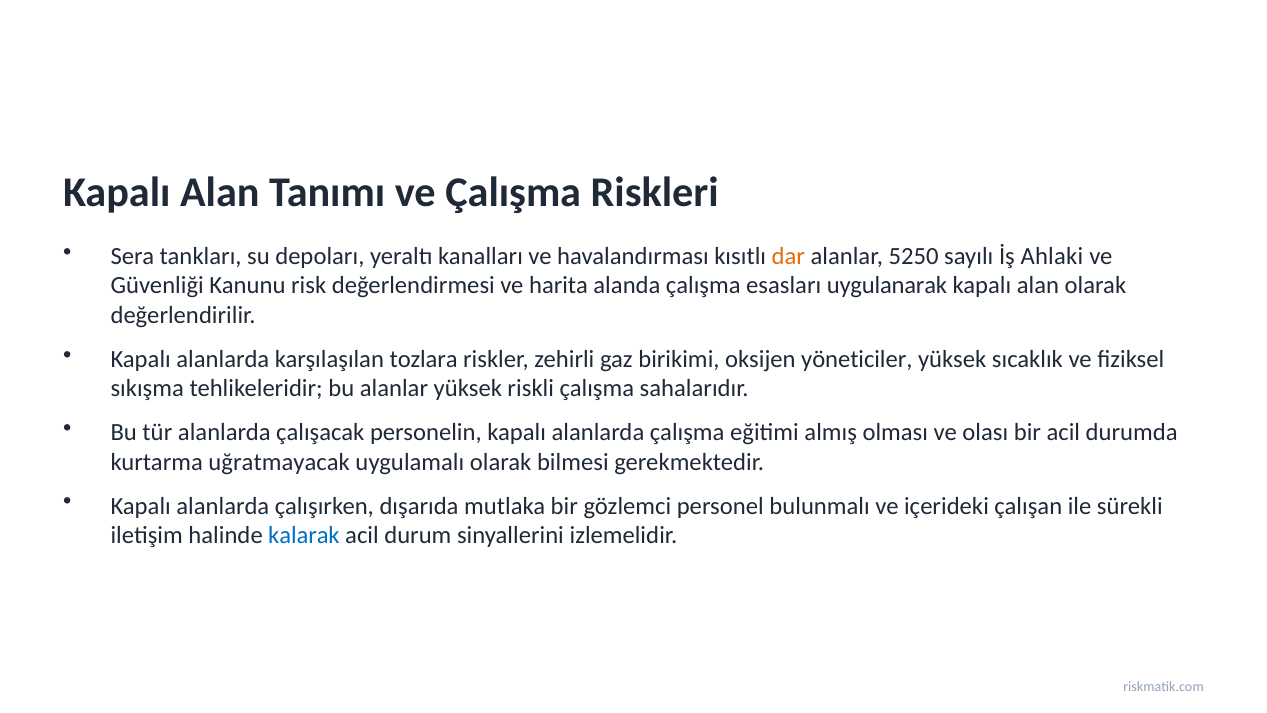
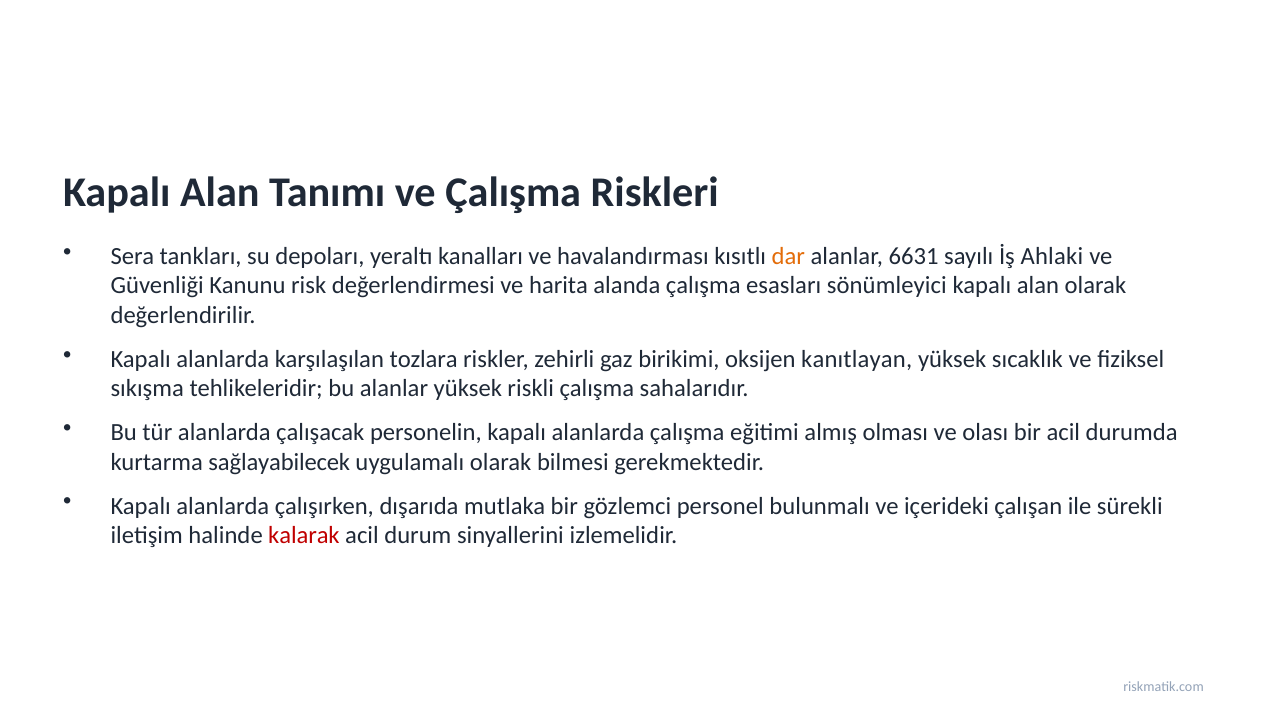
5250: 5250 -> 6631
uygulanarak: uygulanarak -> sönümleyici
yöneticiler: yöneticiler -> kanıtlayan
uğratmayacak: uğratmayacak -> sağlayabilecek
kalarak colour: blue -> red
